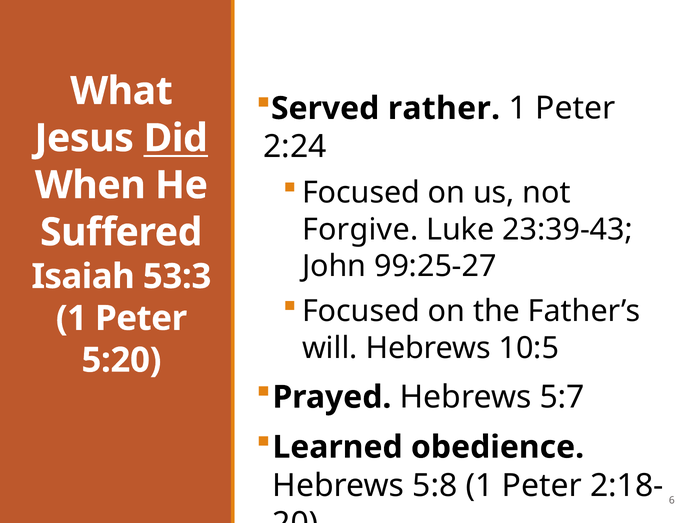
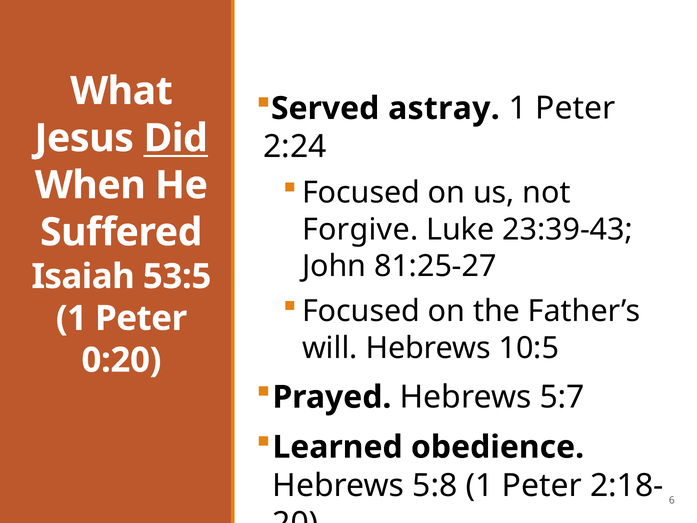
rather: rather -> astray
99:25-27: 99:25-27 -> 81:25-27
53:3: 53:3 -> 53:5
5:20: 5:20 -> 0:20
